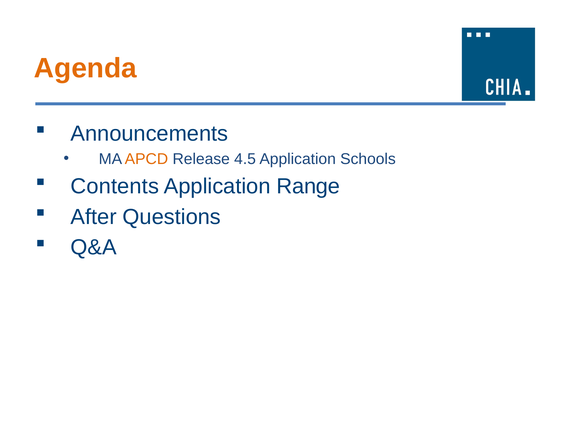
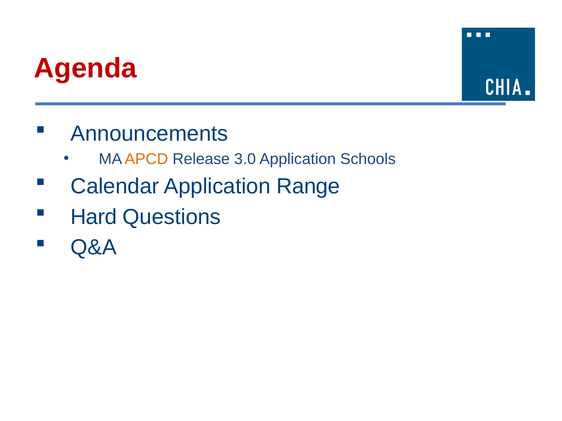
Agenda colour: orange -> red
4.5: 4.5 -> 3.0
Contents: Contents -> Calendar
After: After -> Hard
